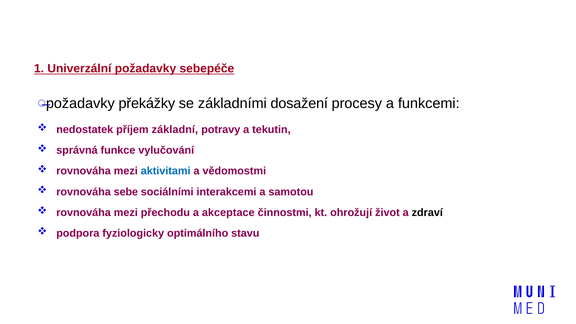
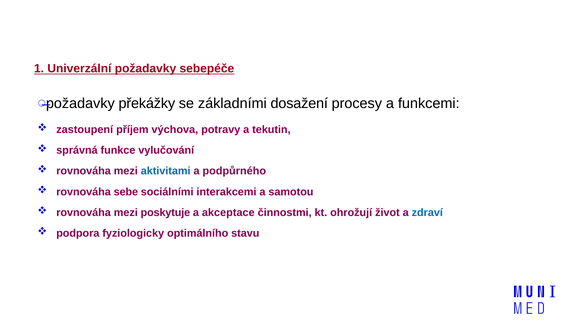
nedostatek: nedostatek -> zastoupení
základní: základní -> výchova
vědomostmi: vědomostmi -> podpůrného
přechodu: přechodu -> poskytuje
zdraví colour: black -> blue
